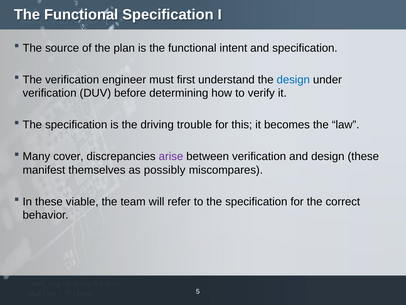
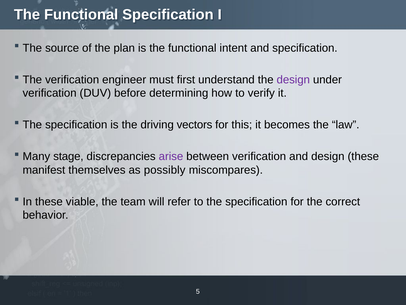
design at (293, 80) colour: blue -> purple
trouble: trouble -> vectors
cover: cover -> stage
